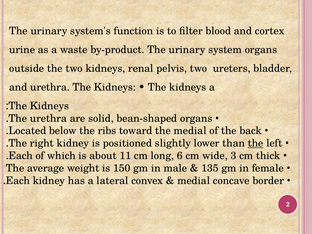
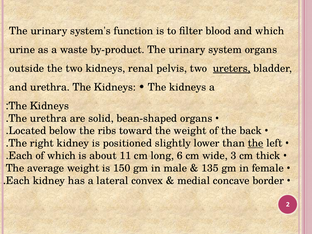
and cortex: cortex -> which
ureters underline: none -> present
the medial: medial -> weight
